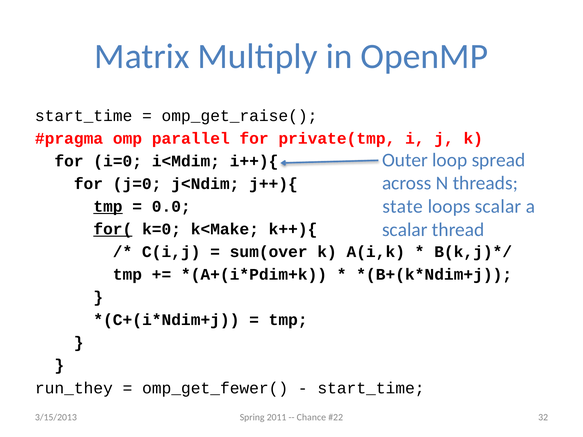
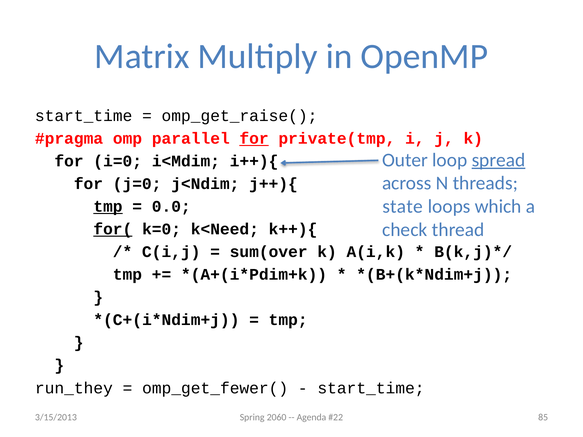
for at (254, 139) underline: none -> present
spread underline: none -> present
loops scalar: scalar -> which
scalar at (405, 230): scalar -> check
k<Make: k<Make -> k<Need
2011: 2011 -> 2060
Chance: Chance -> Agenda
32: 32 -> 85
